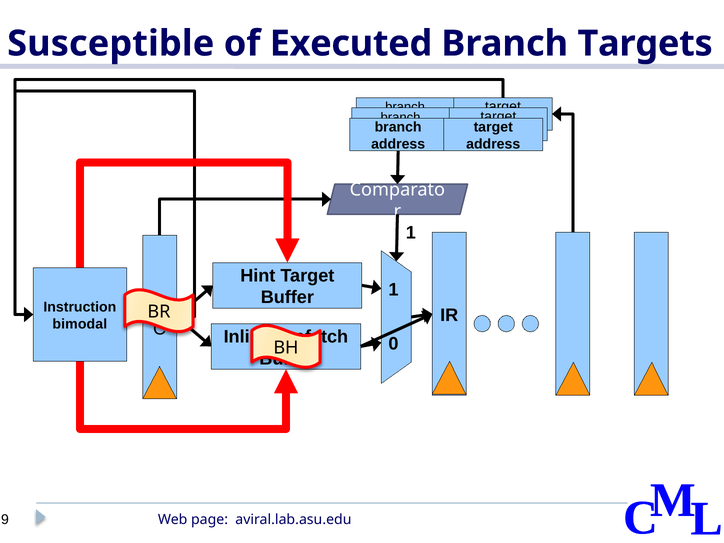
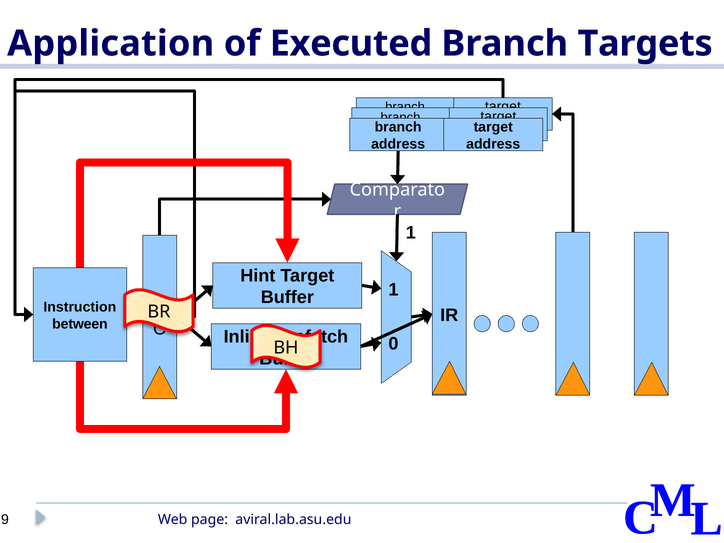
Susceptible: Susceptible -> Application
bimodal: bimodal -> between
